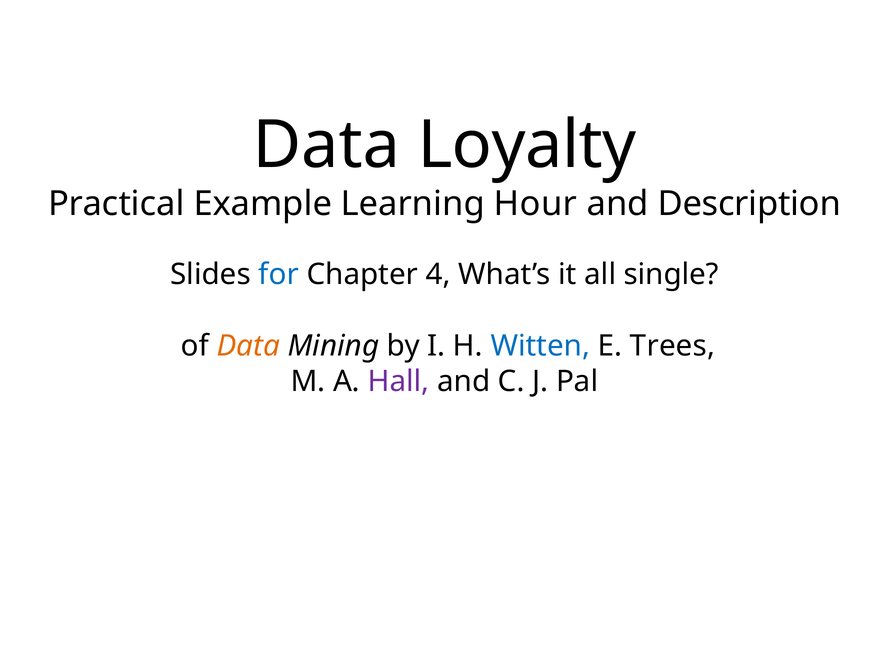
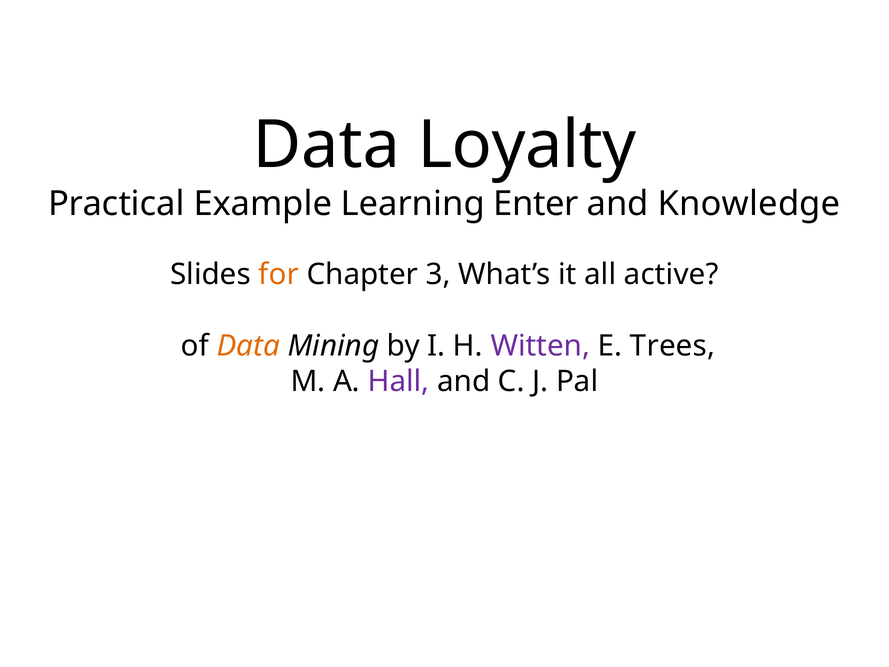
Hour: Hour -> Enter
Description: Description -> Knowledge
for colour: blue -> orange
4: 4 -> 3
single: single -> active
Witten colour: blue -> purple
